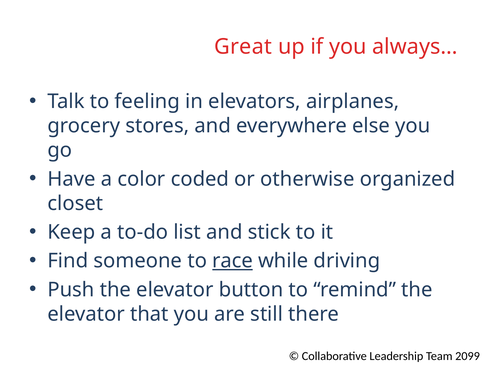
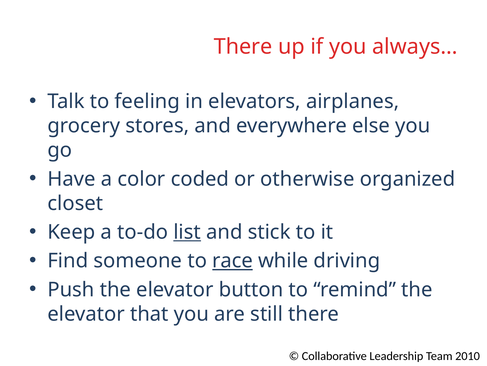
Great at (243, 47): Great -> There
list underline: none -> present
2099: 2099 -> 2010
